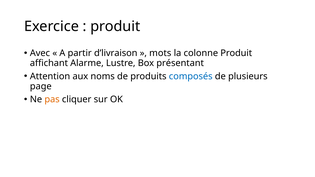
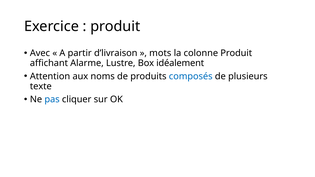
présentant: présentant -> idéalement
page: page -> texte
pas colour: orange -> blue
